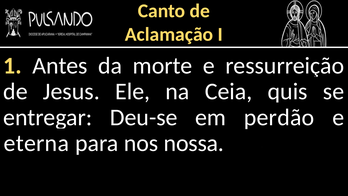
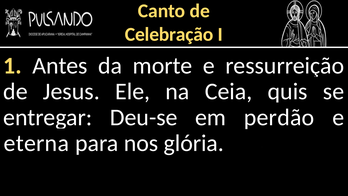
Aclamação: Aclamação -> Celebração
nossa: nossa -> glória
